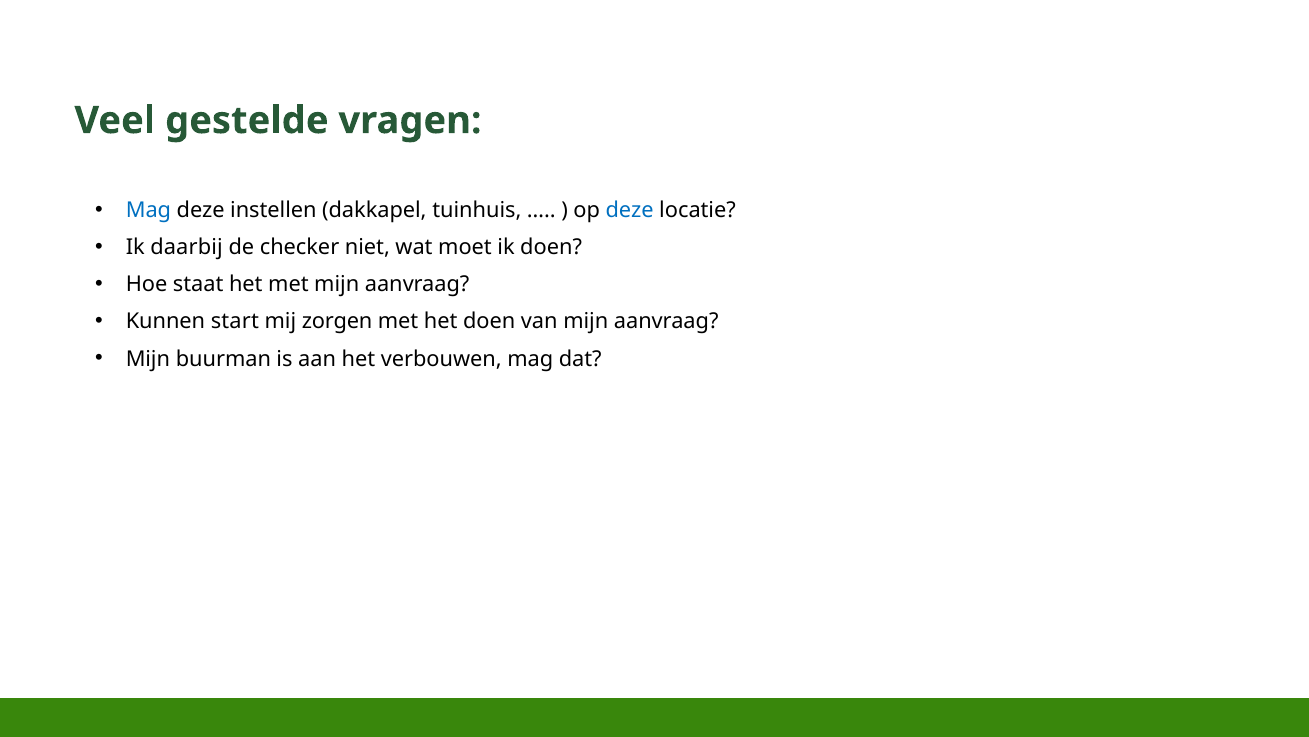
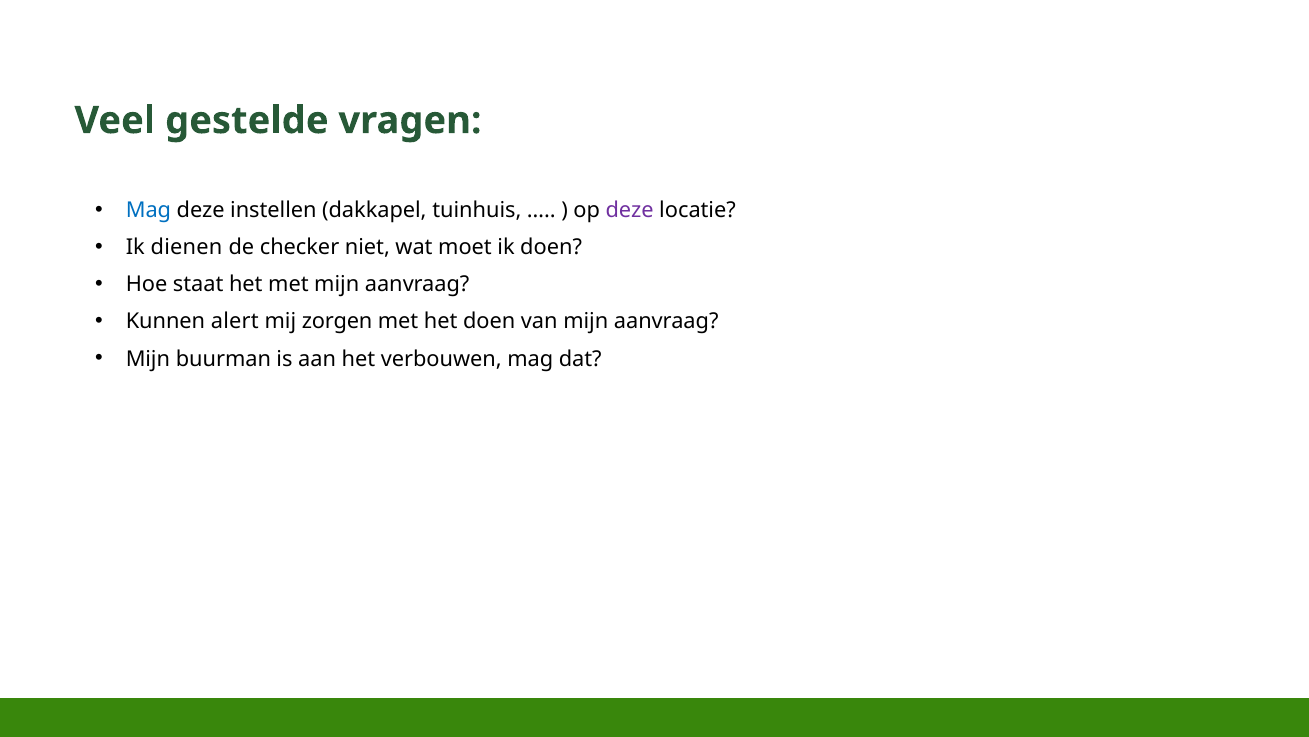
deze at (630, 210) colour: blue -> purple
daarbij: daarbij -> dienen
start: start -> alert
